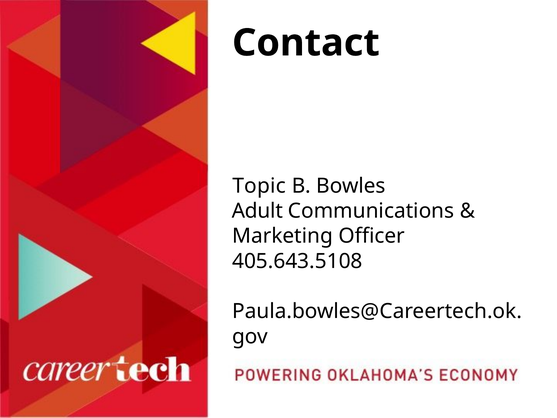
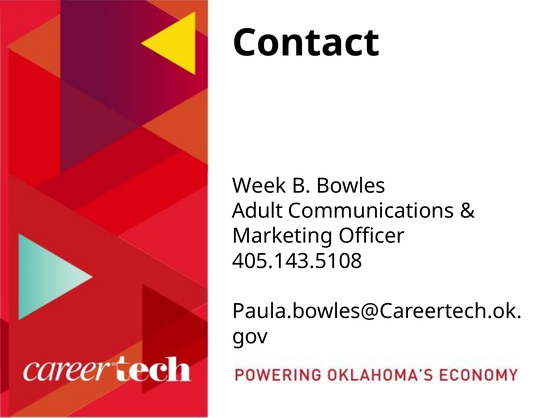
Topic: Topic -> Week
405.643.5108: 405.643.5108 -> 405.143.5108
